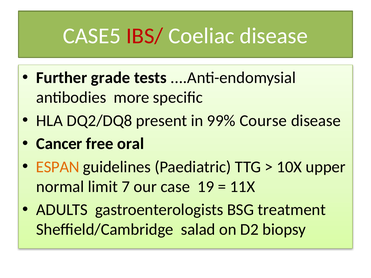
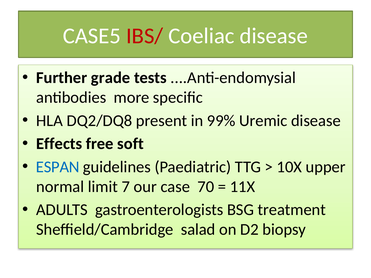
Course: Course -> Uremic
Cancer: Cancer -> Effects
oral: oral -> soft
ESPAN colour: orange -> blue
19: 19 -> 70
